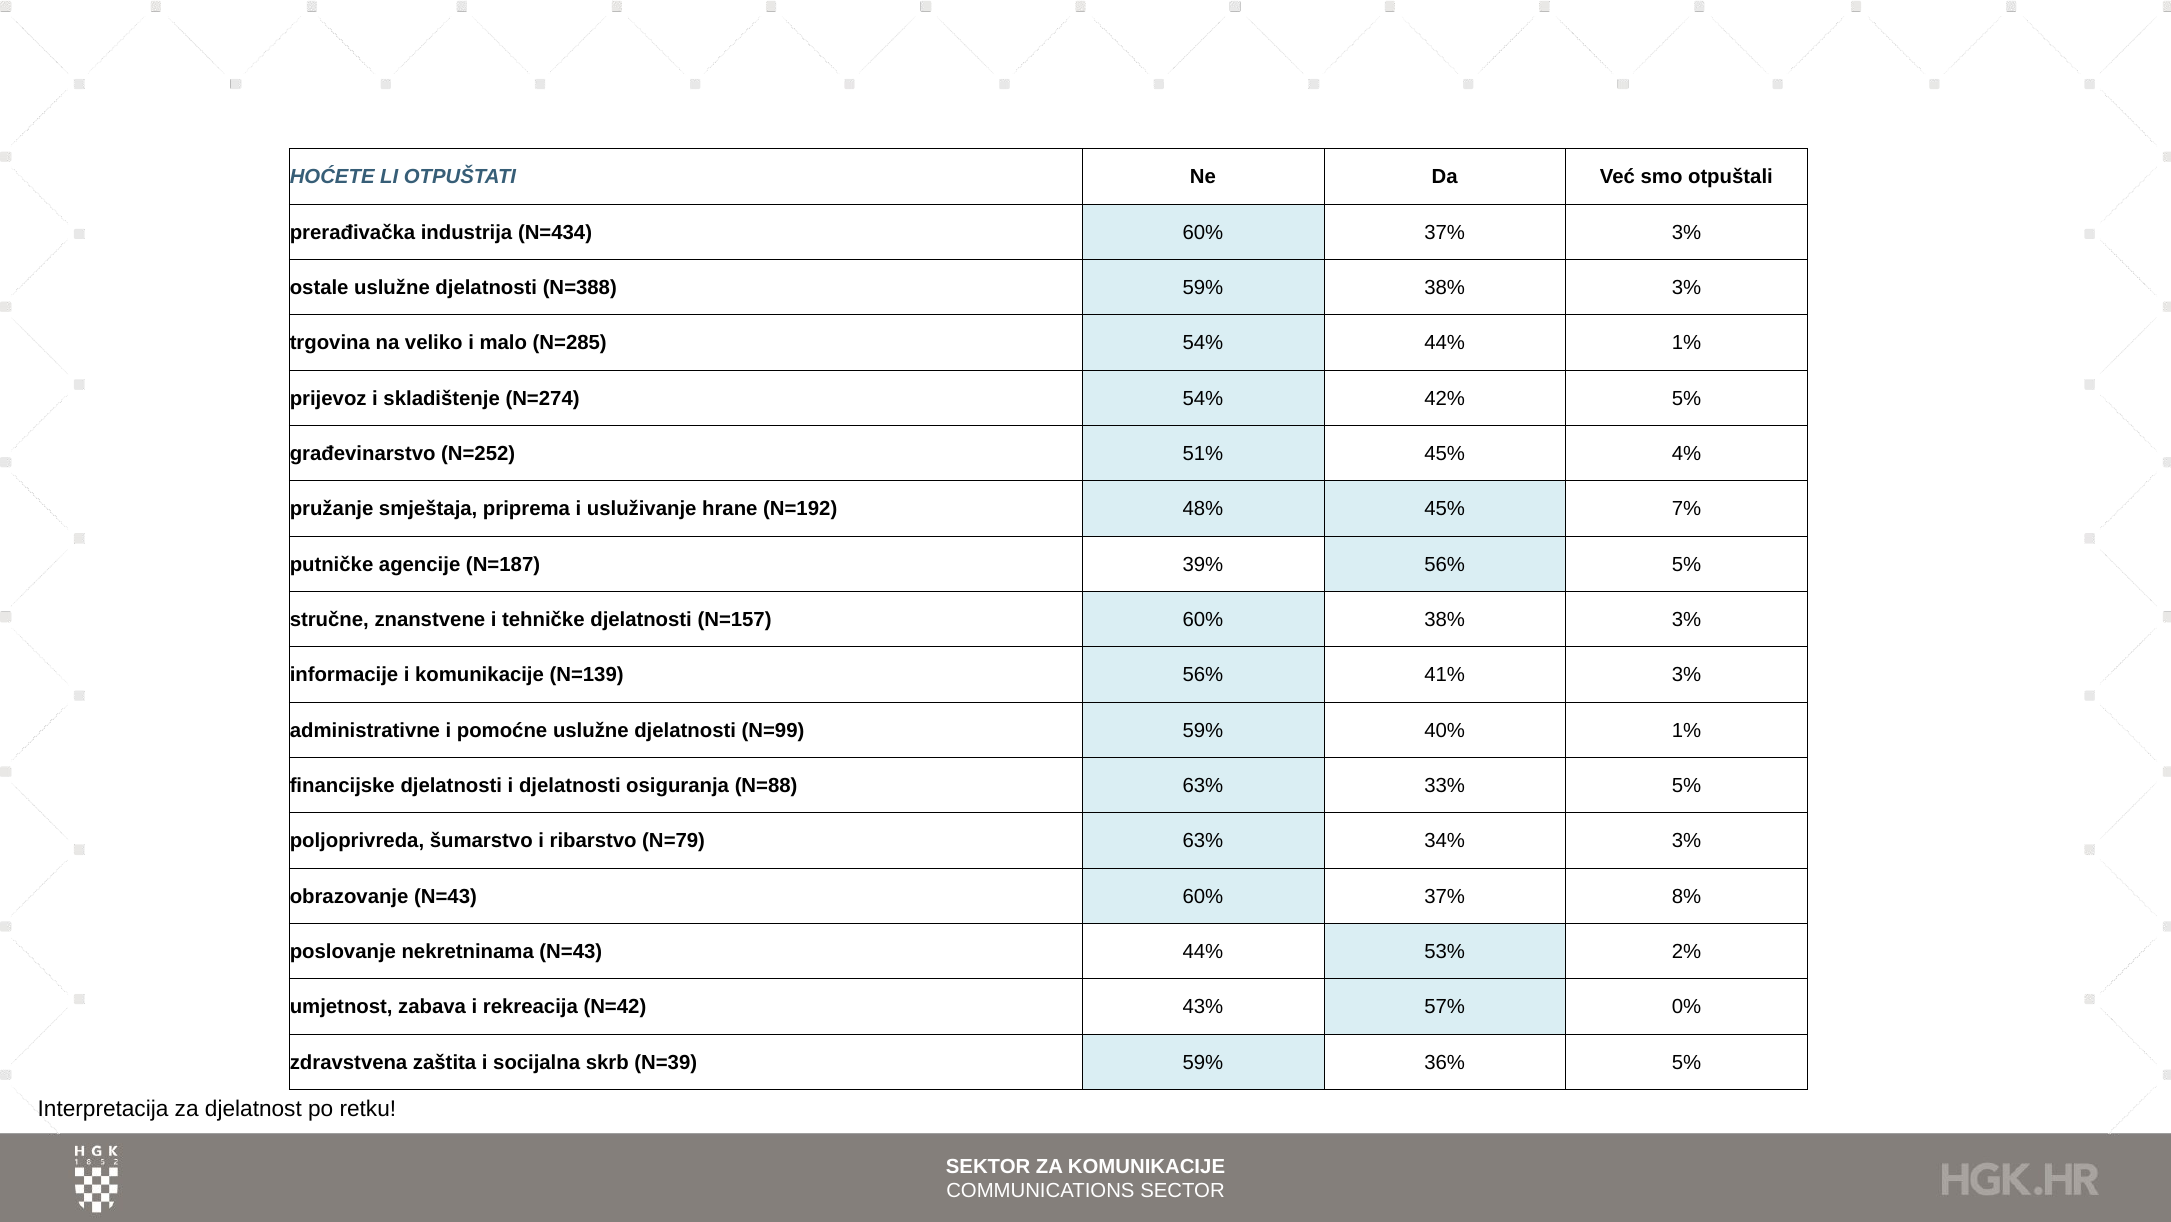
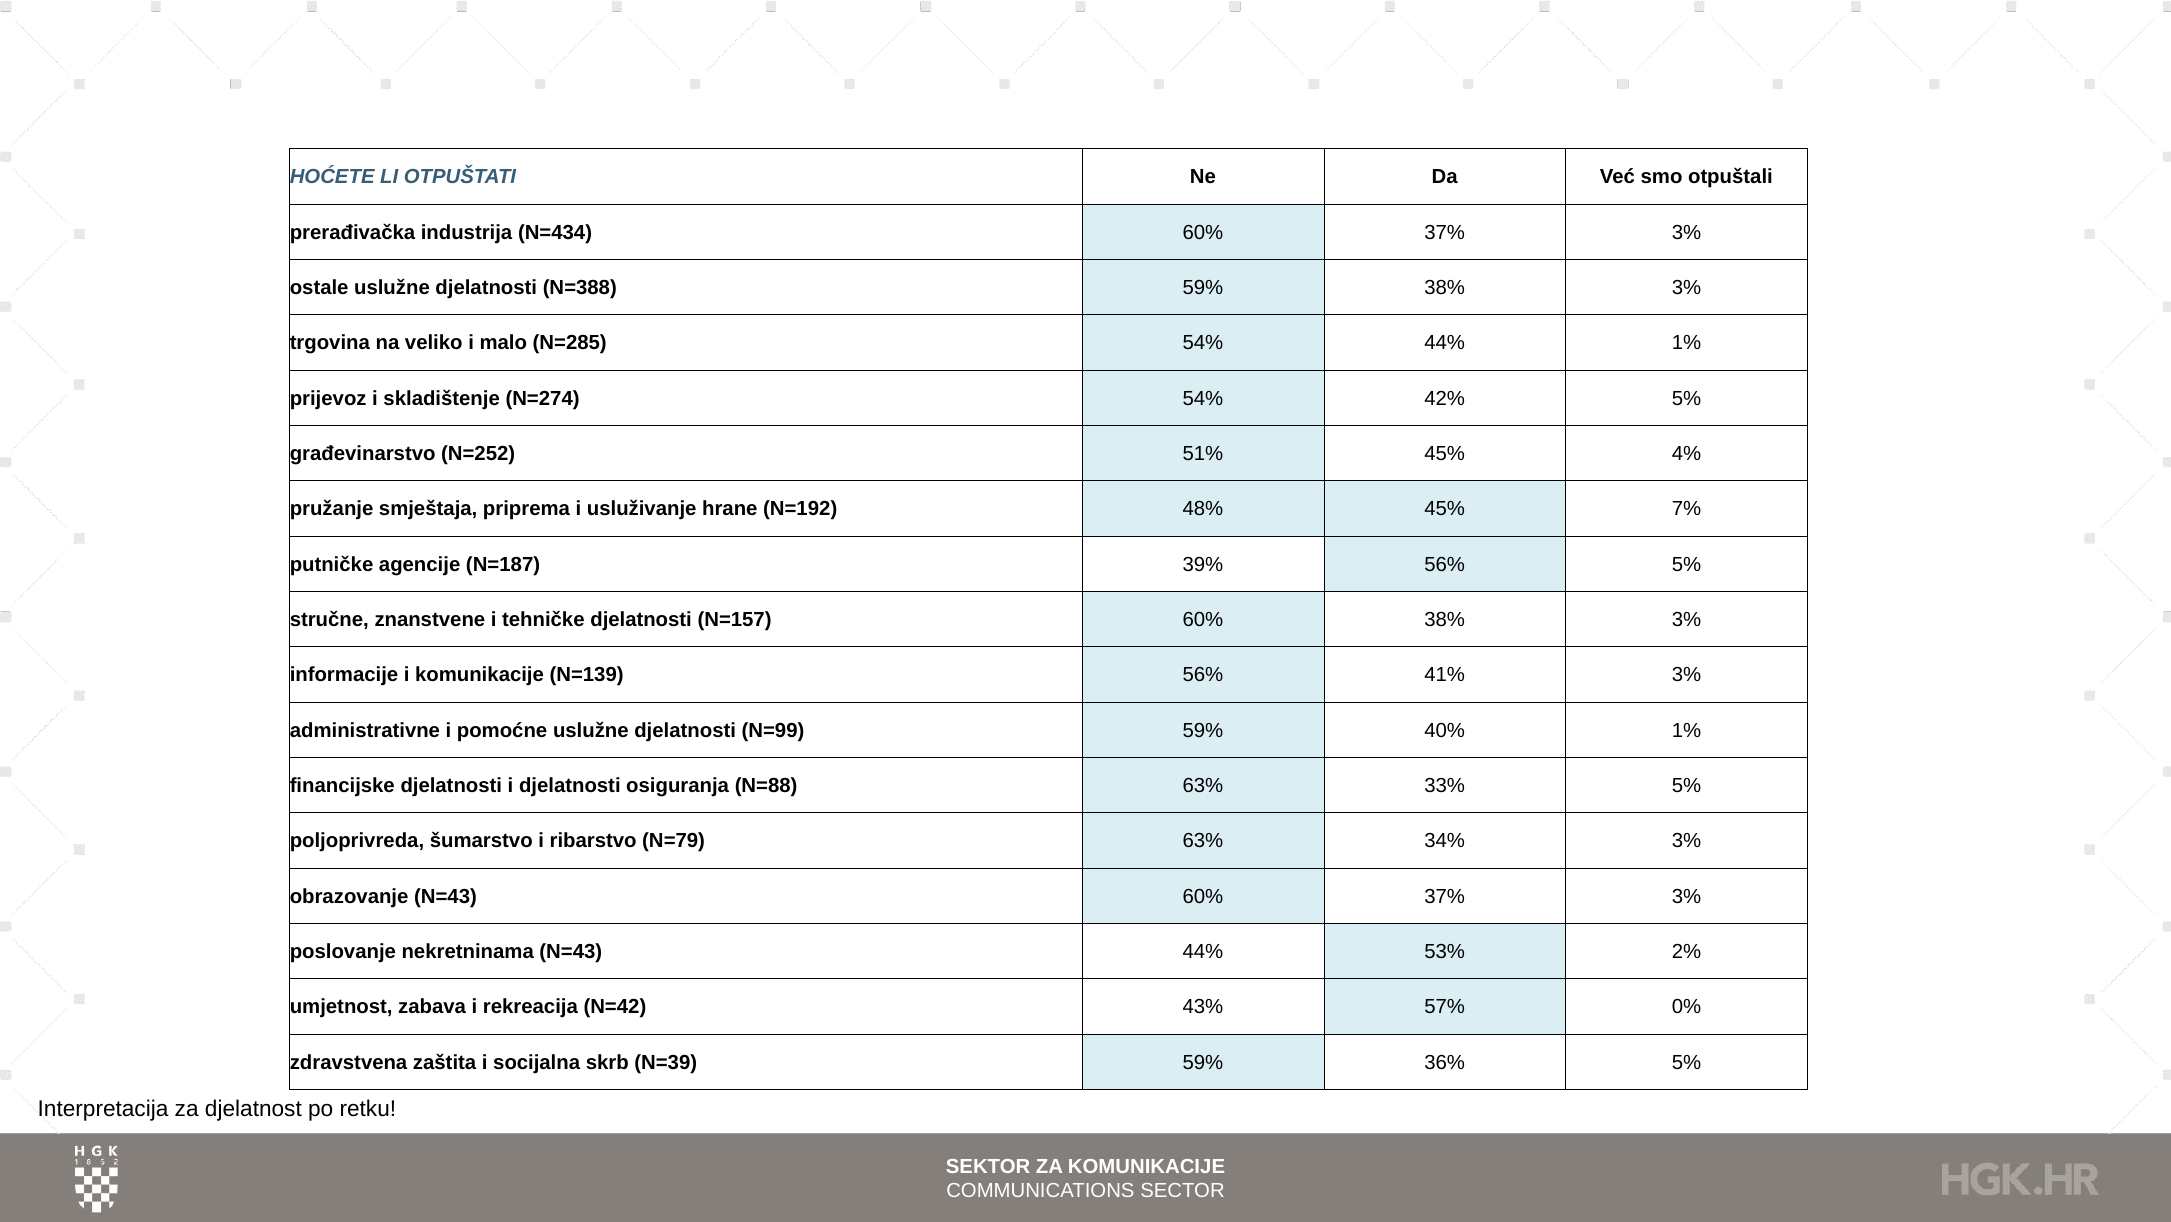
N=43 60% 37% 8%: 8% -> 3%
